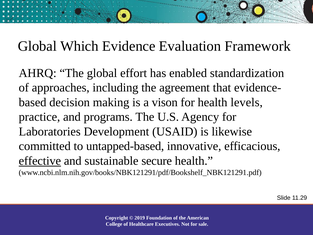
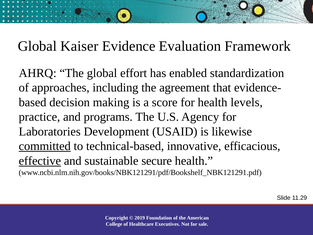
Which: Which -> Kaiser
vison: vison -> score
committed underline: none -> present
untapped-based: untapped-based -> technical-based
